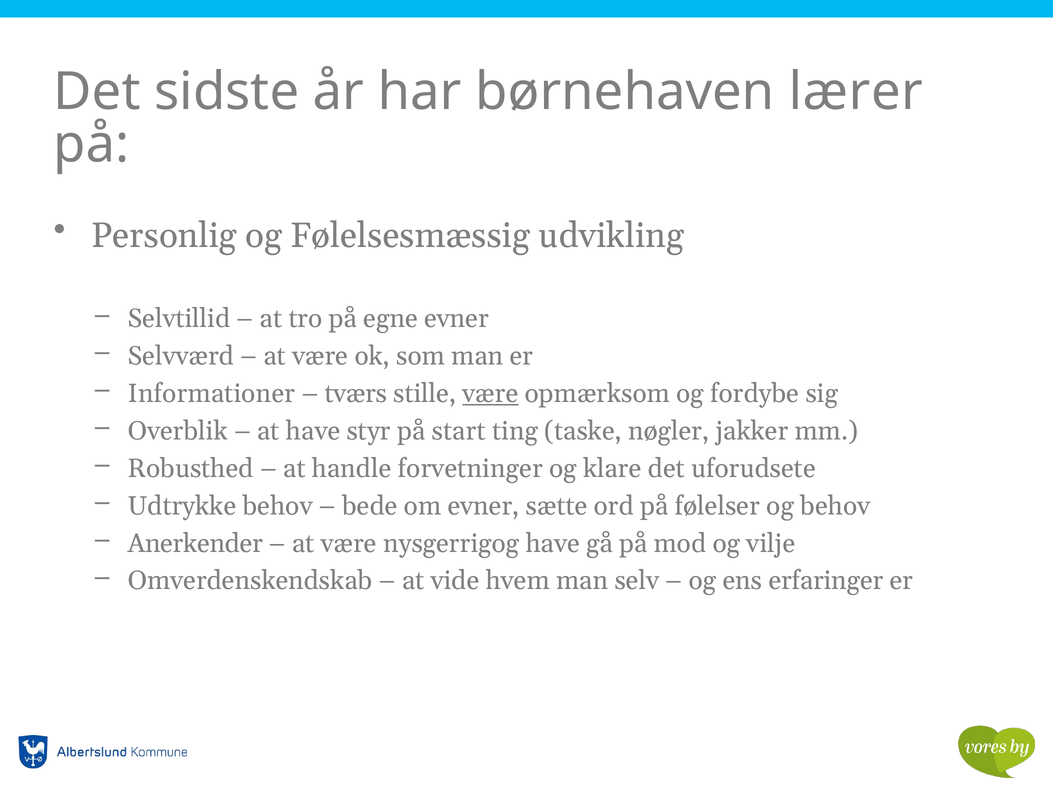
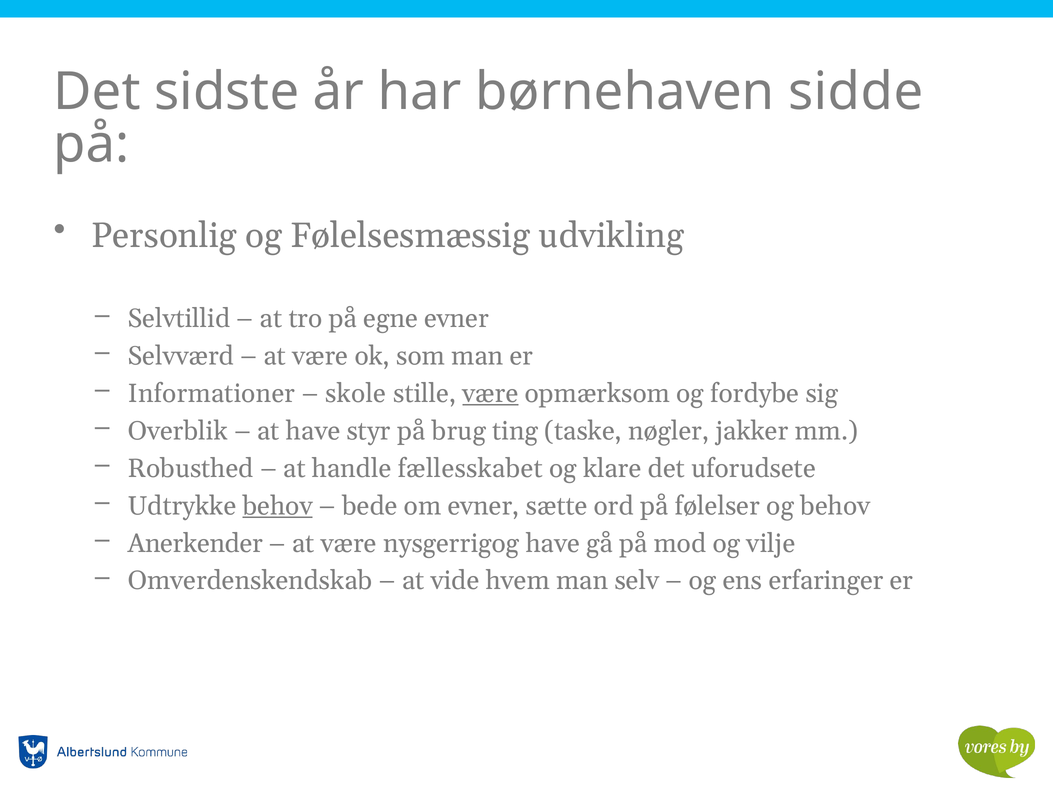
lærer: lærer -> sidde
tværs: tværs -> skole
start: start -> brug
forvetninger: forvetninger -> fællesskabet
behov at (278, 506) underline: none -> present
